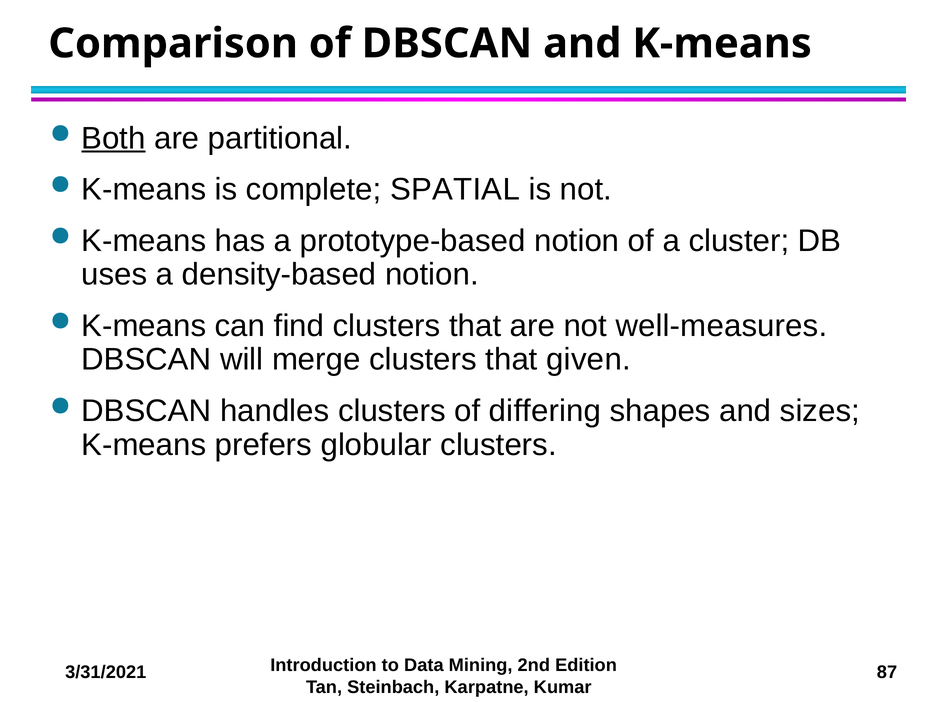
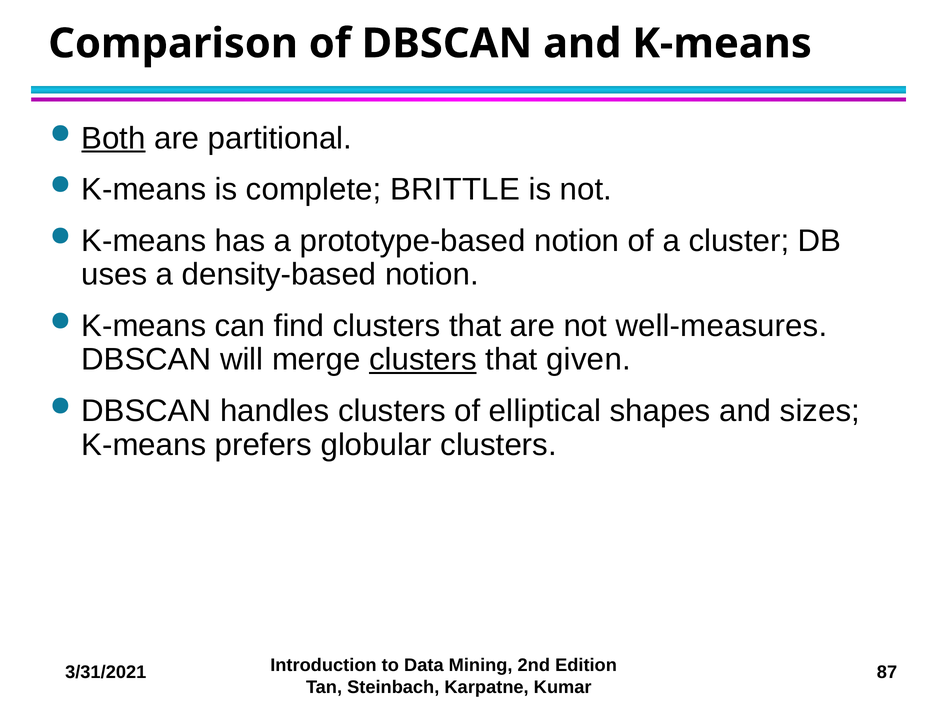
SPATIAL: SPATIAL -> BRITTLE
clusters at (423, 360) underline: none -> present
differing: differing -> elliptical
